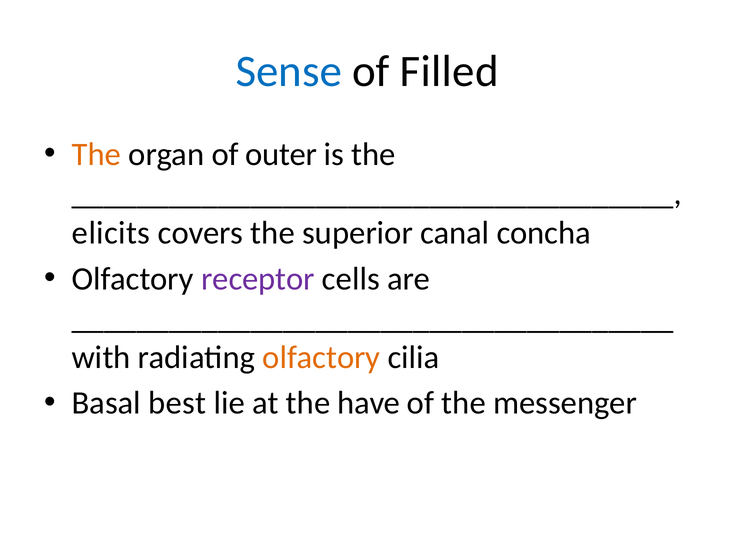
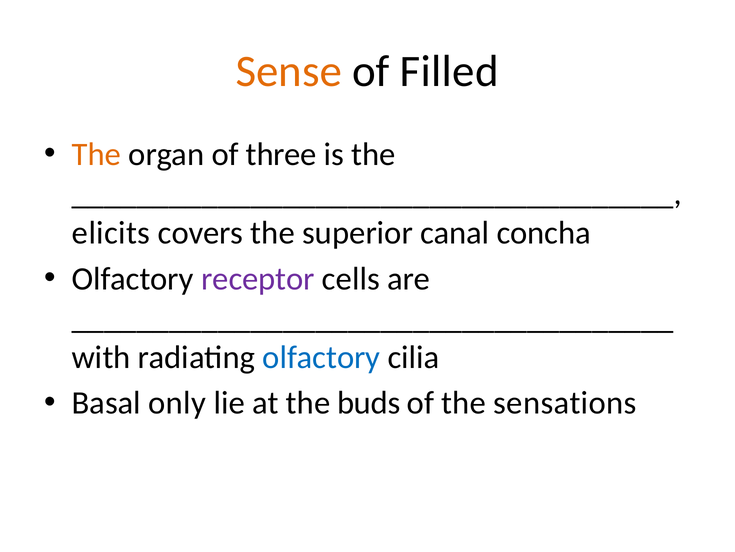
Sense colour: blue -> orange
outer: outer -> three
olfactory at (321, 357) colour: orange -> blue
best: best -> only
have: have -> buds
messenger: messenger -> sensations
